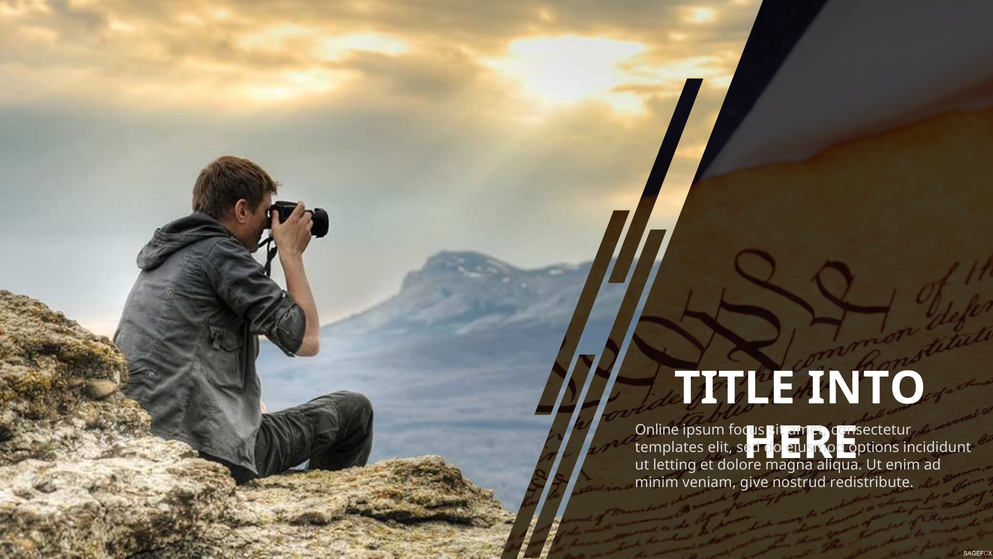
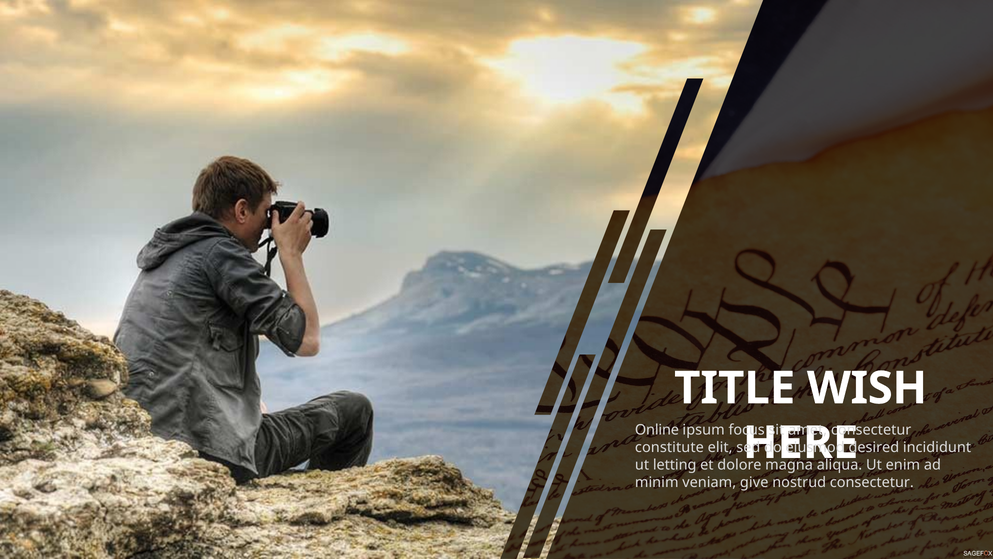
INTO: INTO -> WISH
templates: templates -> constitute
options: options -> desired
nostrud redistribute: redistribute -> consectetur
